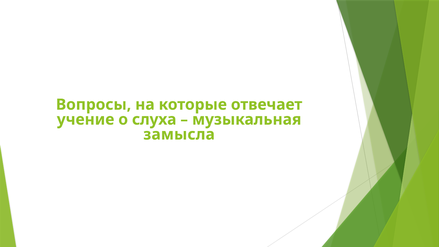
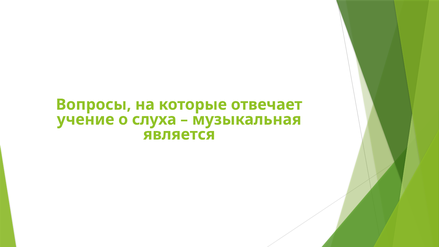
замысла: замысла -> является
